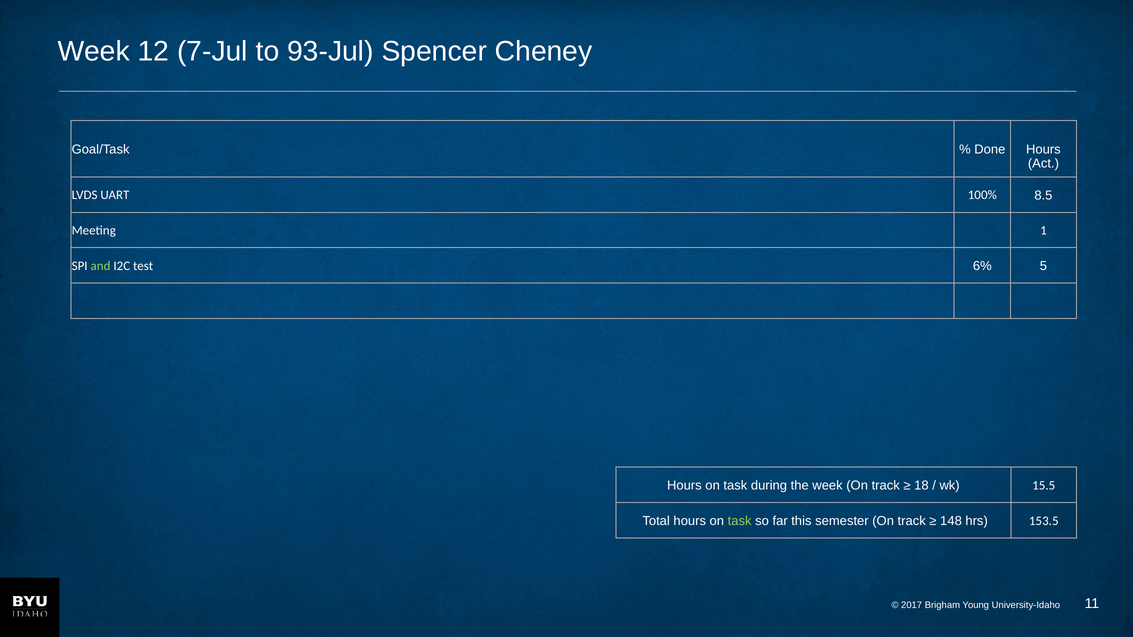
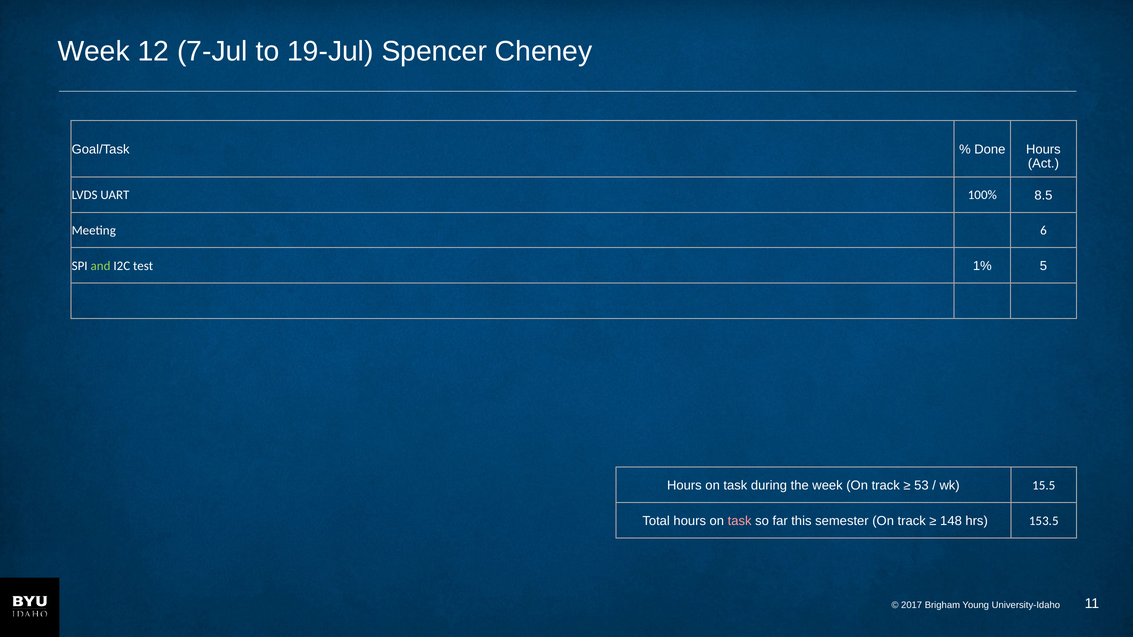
93-Jul: 93-Jul -> 19-Jul
1: 1 -> 6
6%: 6% -> 1%
18: 18 -> 53
task at (740, 521) colour: light green -> pink
